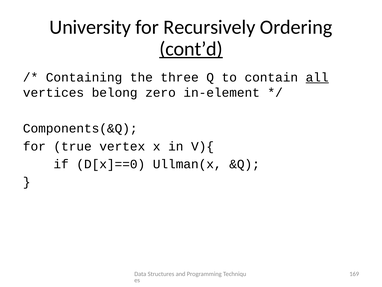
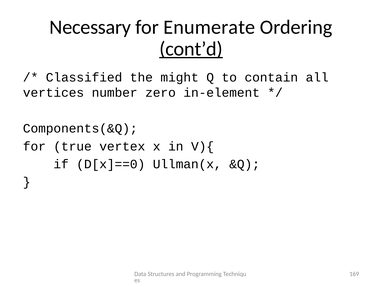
University: University -> Necessary
Recursively: Recursively -> Enumerate
Containing: Containing -> Classified
three: three -> might
all underline: present -> none
belong: belong -> number
